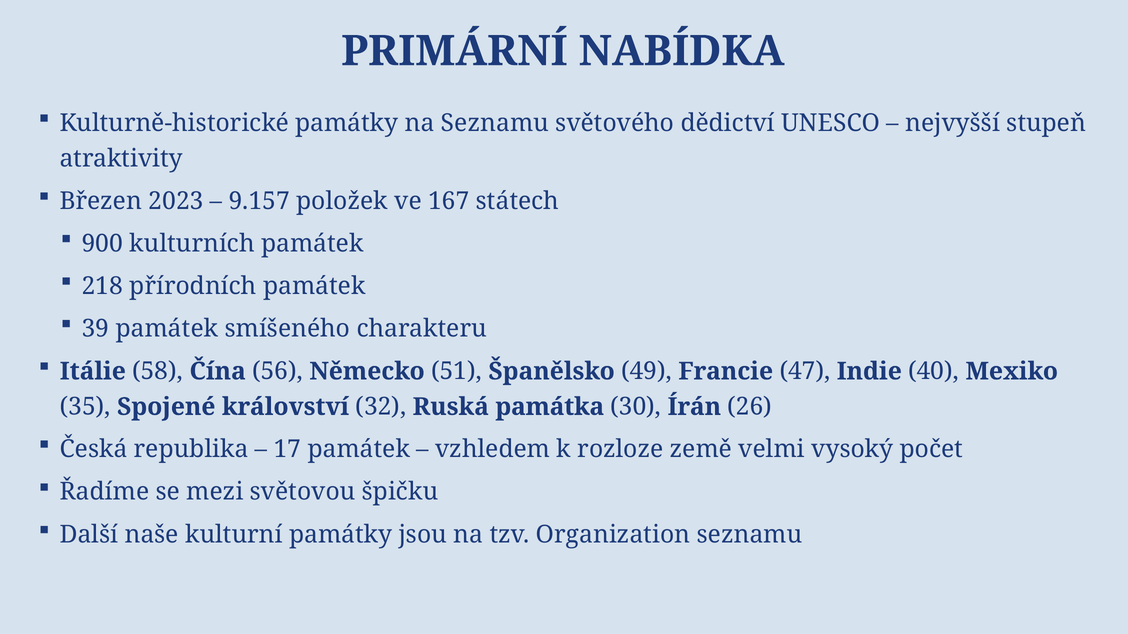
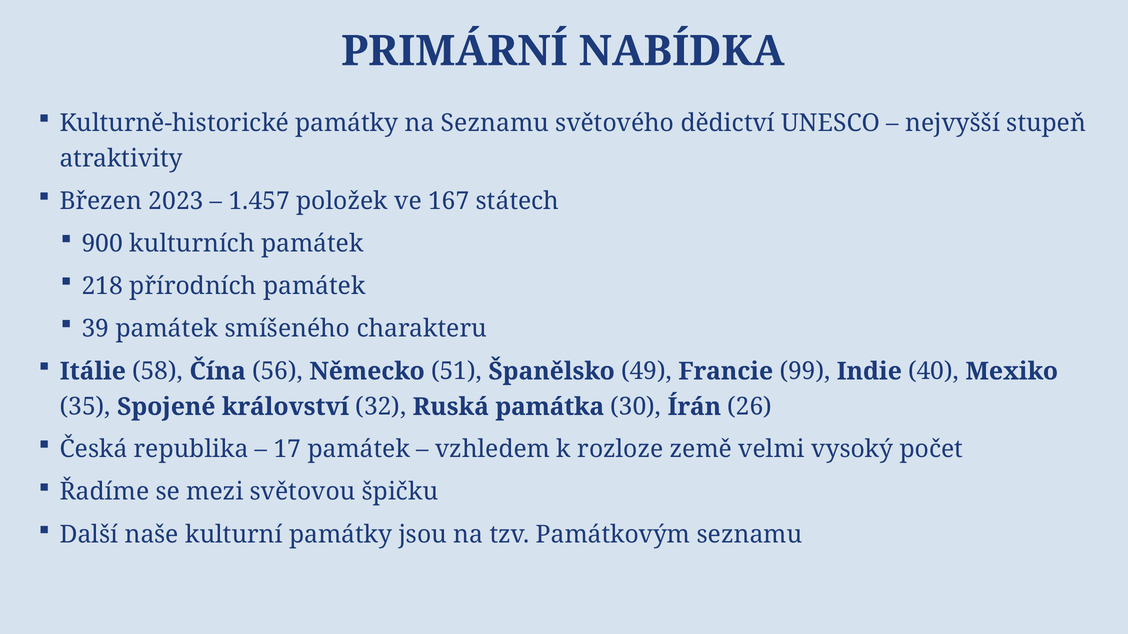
9.157: 9.157 -> 1.457
47: 47 -> 99
Organization: Organization -> Památkovým
